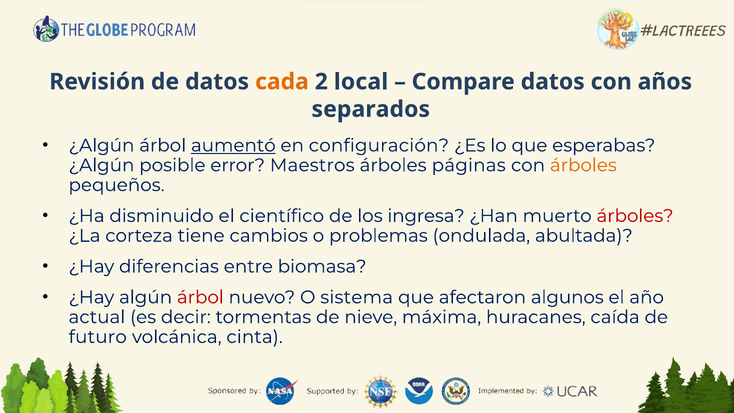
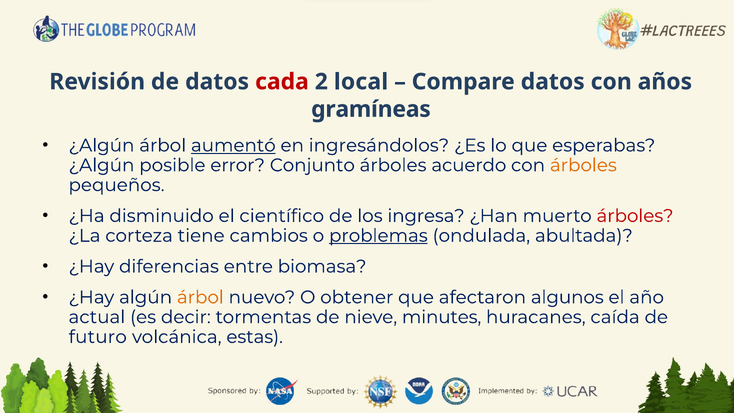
cada colour: orange -> red
separados: separados -> gramíneas
configuración: configuración -> ingresándolos
Maestros: Maestros -> Conjunto
páginas: páginas -> acuerdo
problemas underline: none -> present
árbol at (200, 297) colour: red -> orange
sistema: sistema -> obtener
máxima: máxima -> minutes
cinta: cinta -> estas
